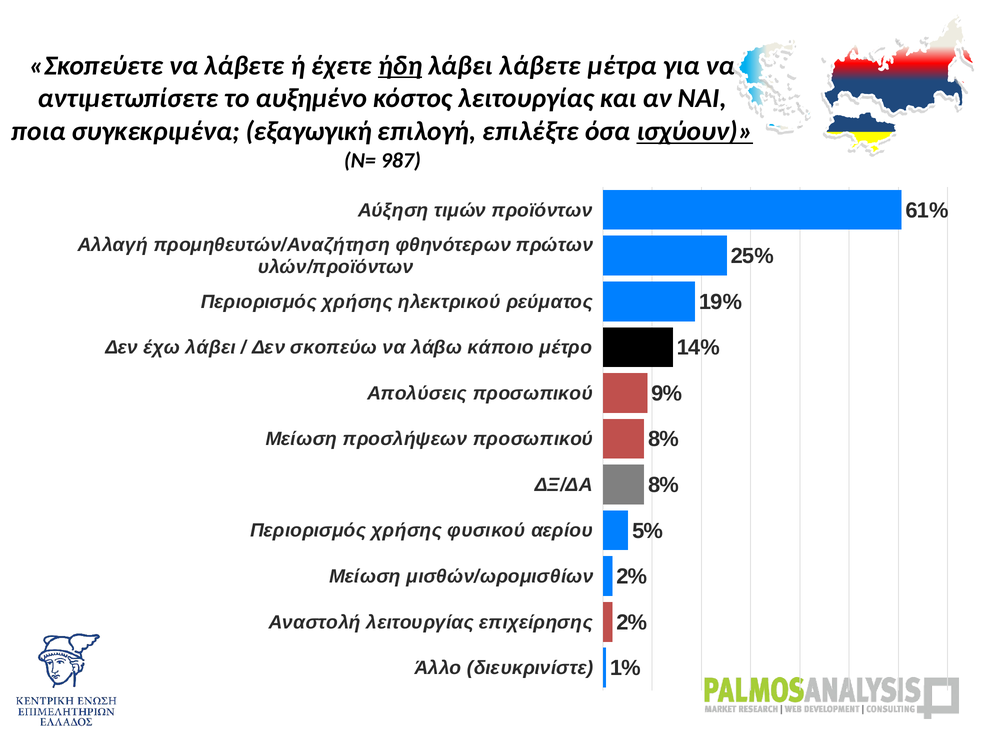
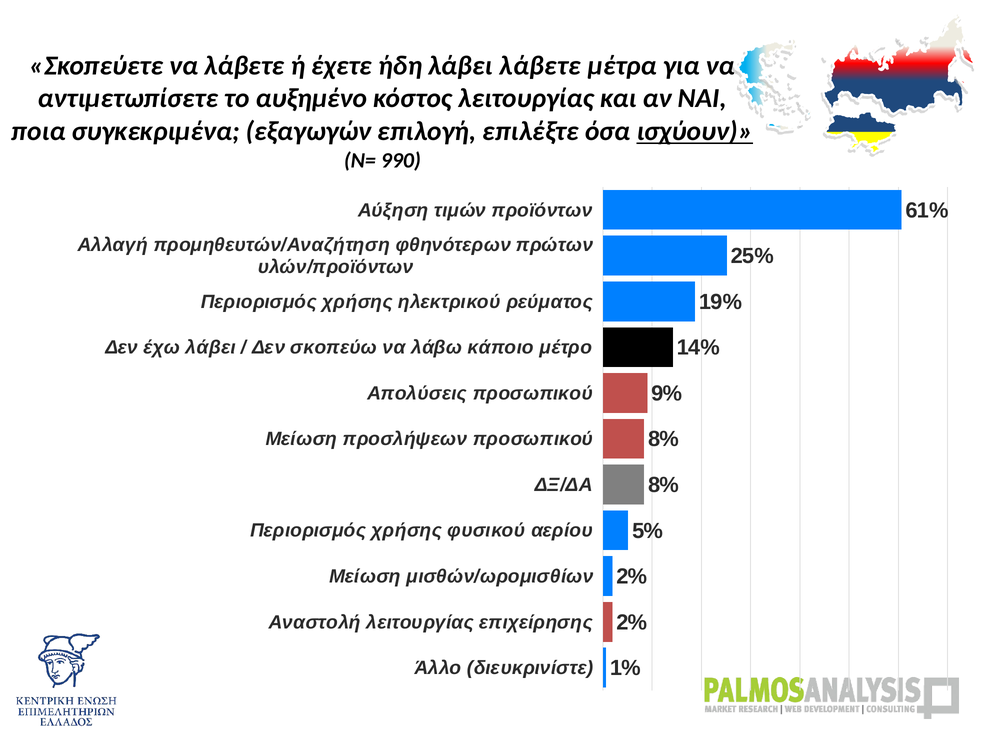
ήδη underline: present -> none
εξαγωγική: εξαγωγική -> εξαγωγών
987: 987 -> 990
